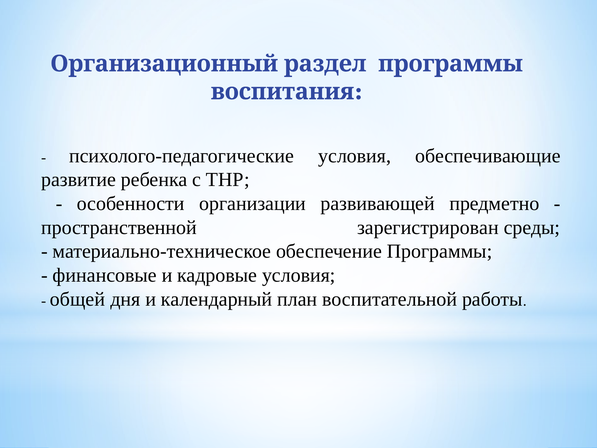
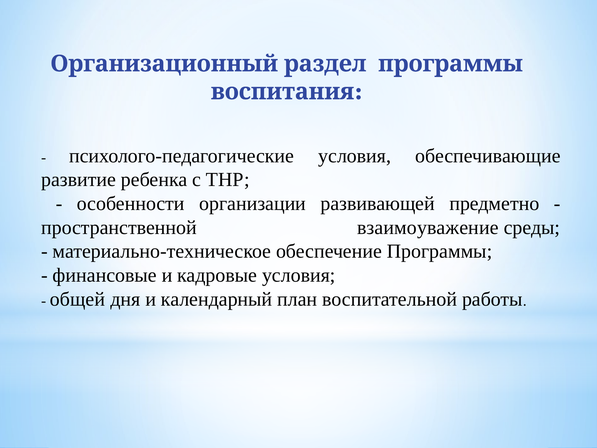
зарегистрирован: зарегистрирован -> взаимоуважение
